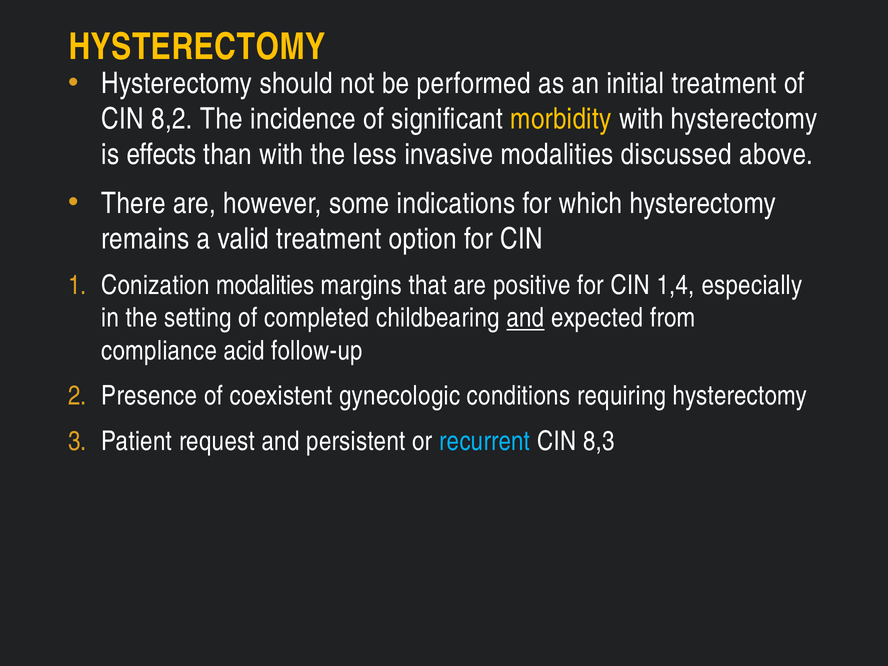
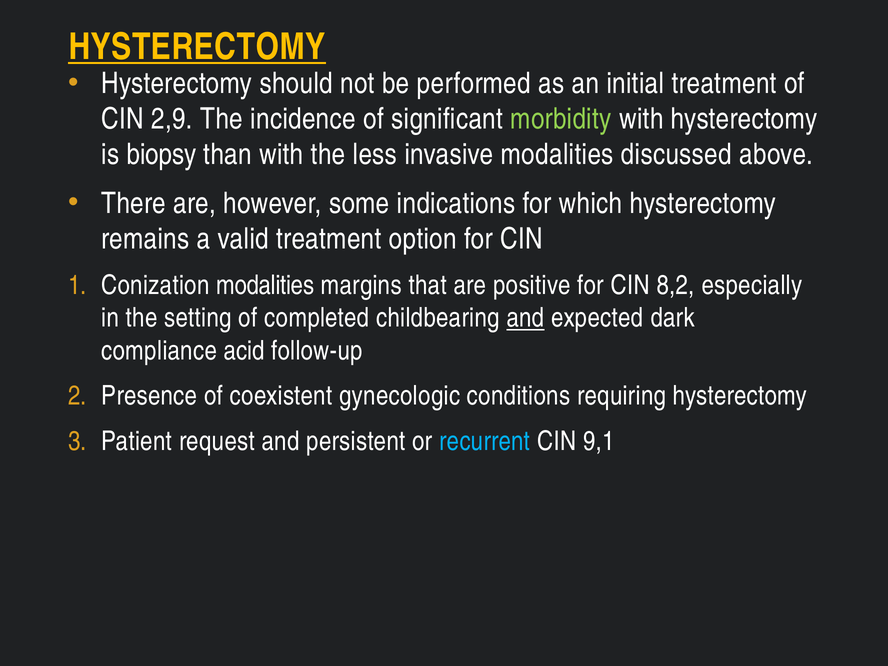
HYSTERECTOMY at (197, 47) underline: none -> present
8,2: 8,2 -> 2,9
morbidity colour: yellow -> light green
effects: effects -> biopsy
1,4: 1,4 -> 8,2
from: from -> dark
8,3: 8,3 -> 9,1
